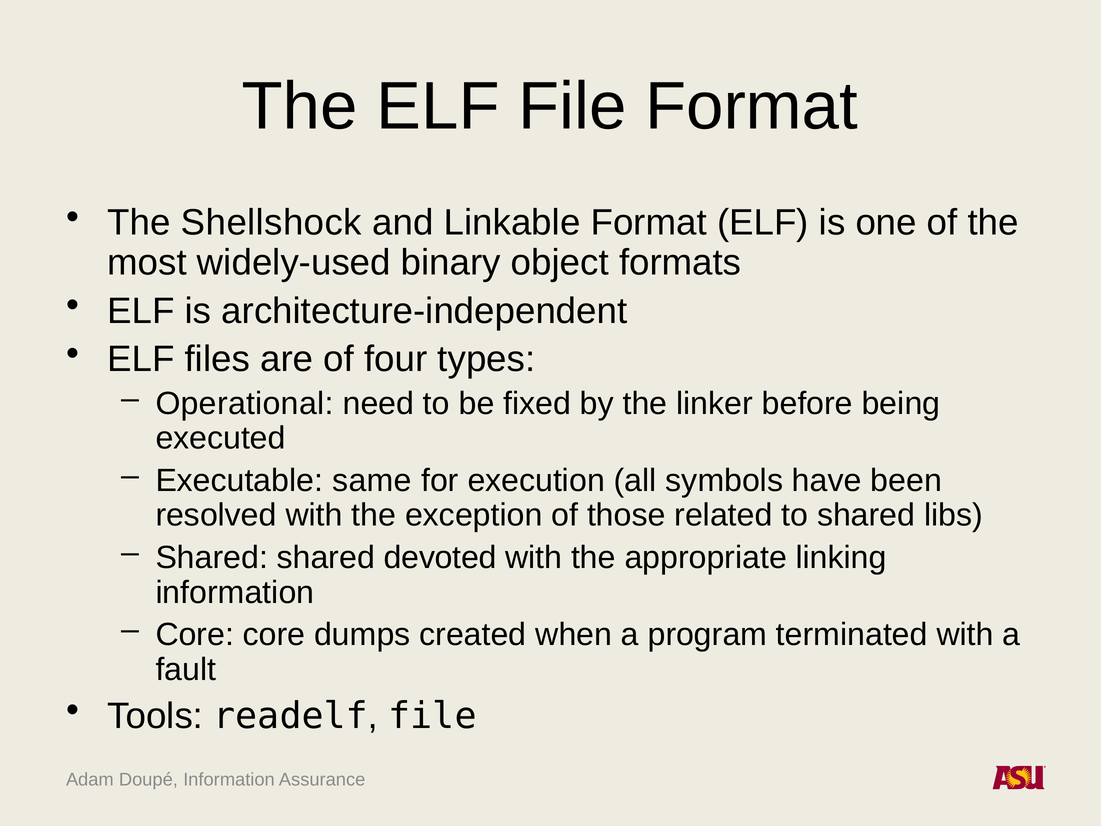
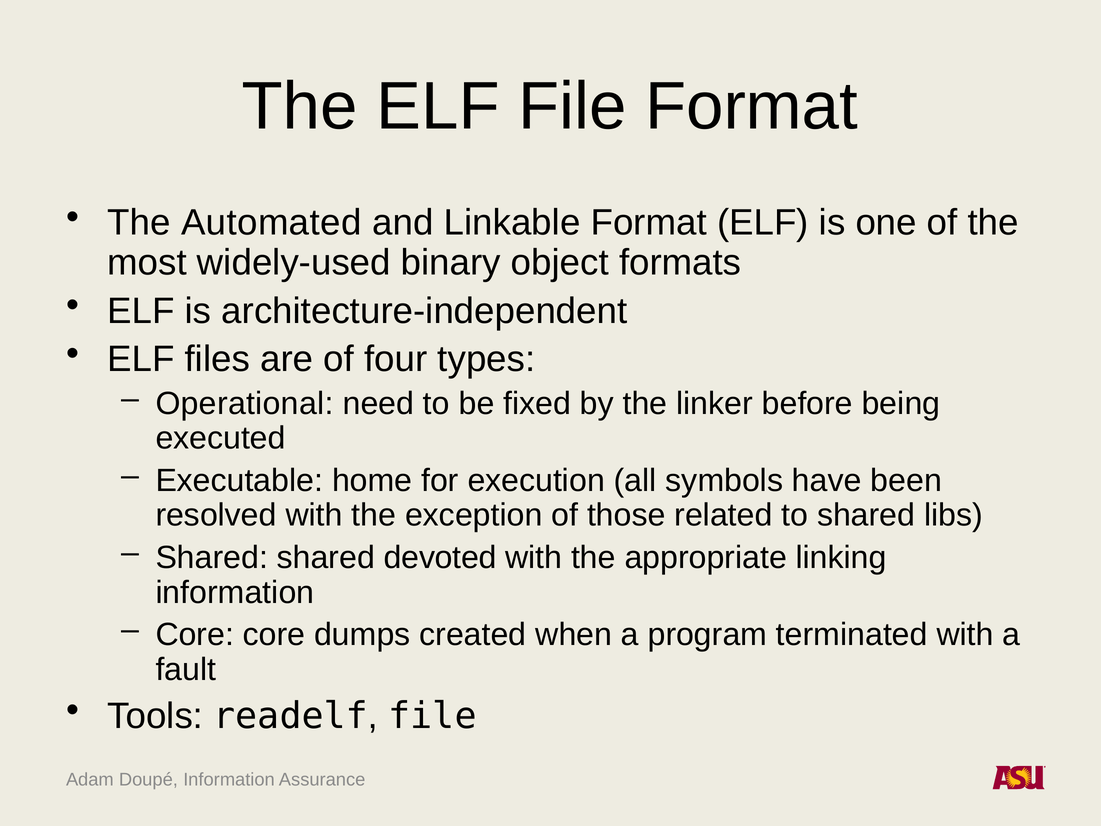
Shellshock: Shellshock -> Automated
same: same -> home
